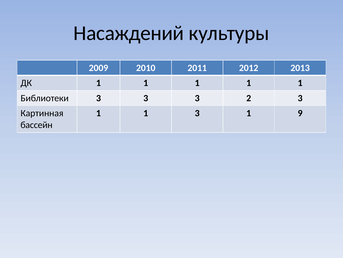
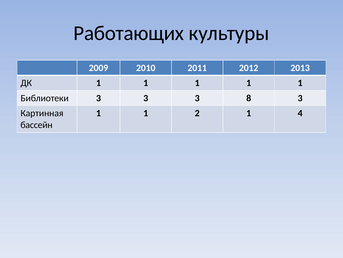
Насаждений: Насаждений -> Работающих
2: 2 -> 8
1 3: 3 -> 2
9: 9 -> 4
